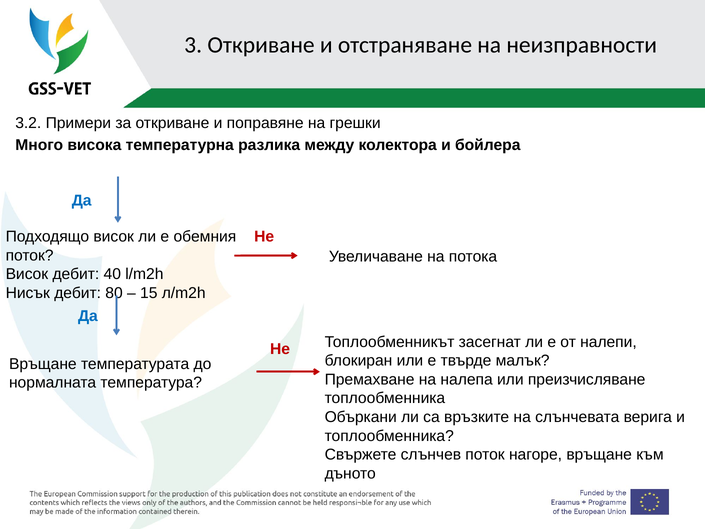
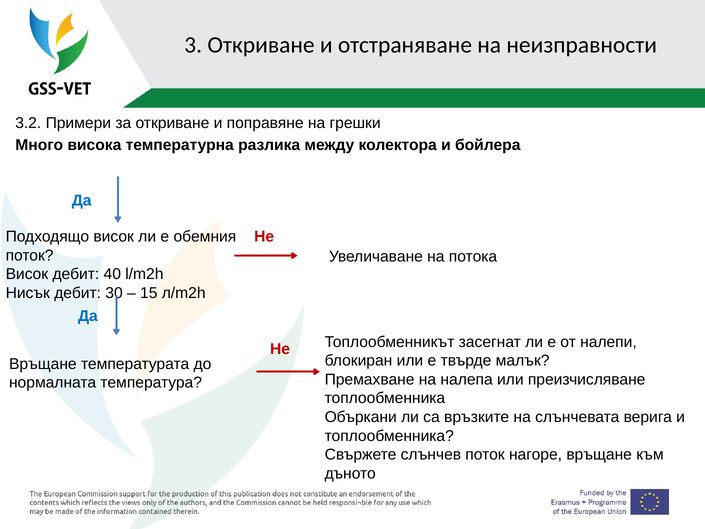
80: 80 -> 30
